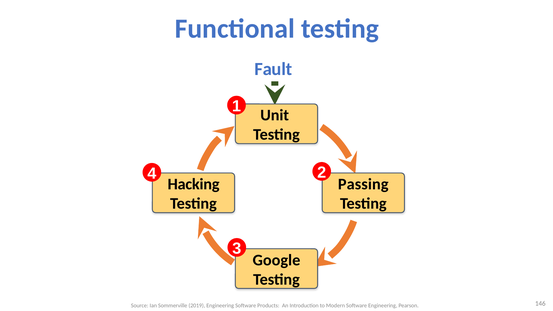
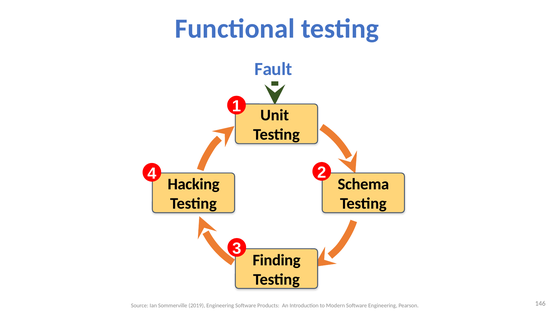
Passing: Passing -> Schema
Google: Google -> Finding
